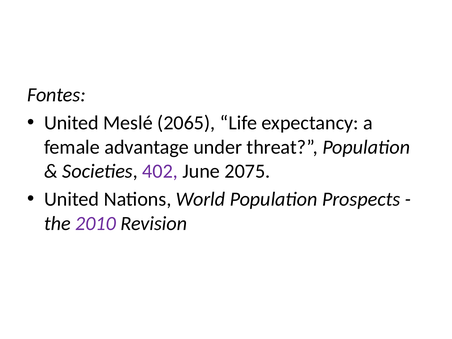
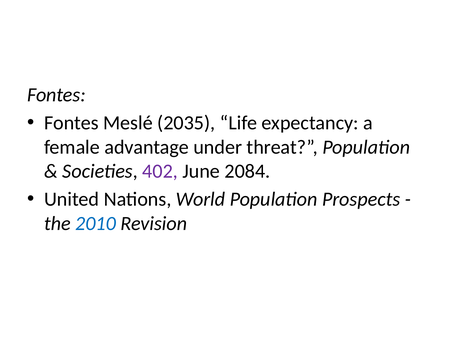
United at (71, 123): United -> Fontes
2065: 2065 -> 2035
2075: 2075 -> 2084
2010 colour: purple -> blue
